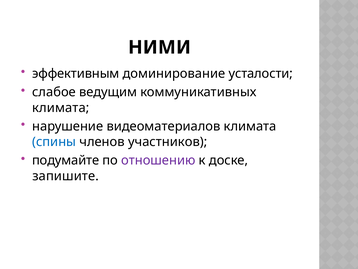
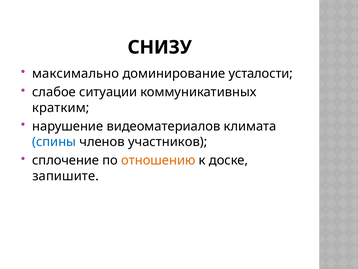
НИМИ: НИМИ -> СНИЗУ
эффективным: эффективным -> максимально
ведущим: ведущим -> ситуации
климата at (61, 108): климата -> кратким
подумайте: подумайте -> сплочение
отношению colour: purple -> orange
